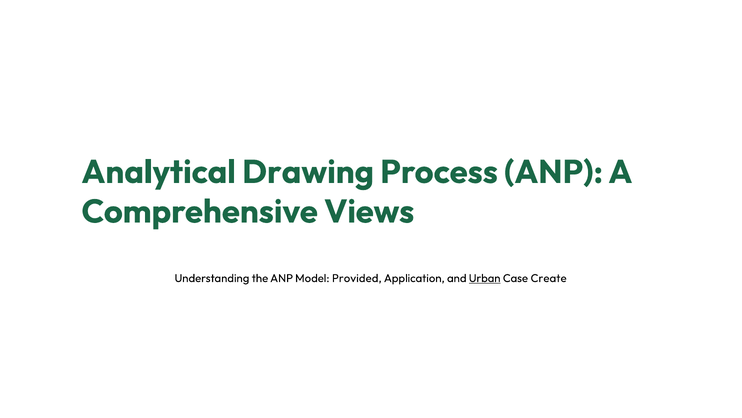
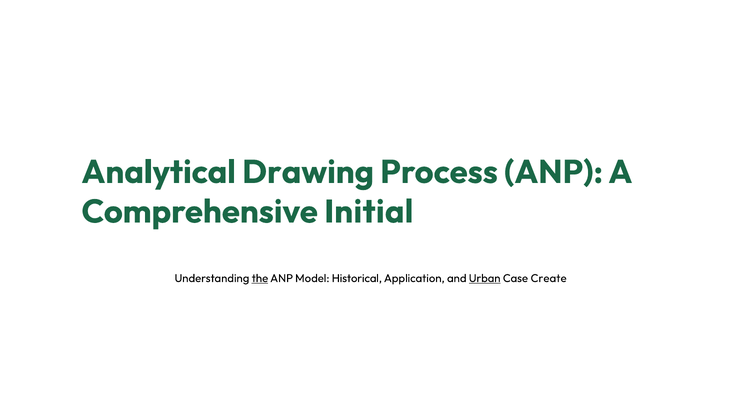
Views: Views -> Initial
the underline: none -> present
Provided: Provided -> Historical
